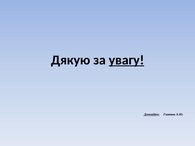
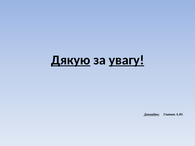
Дякую underline: none -> present
